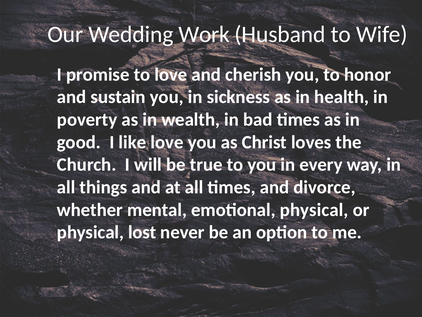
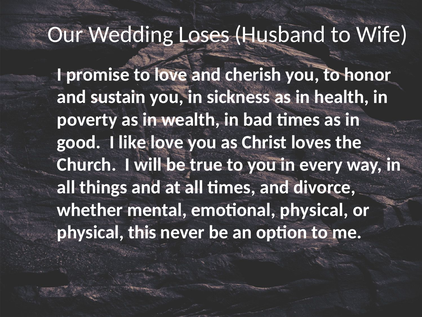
Work: Work -> Loses
lost: lost -> this
